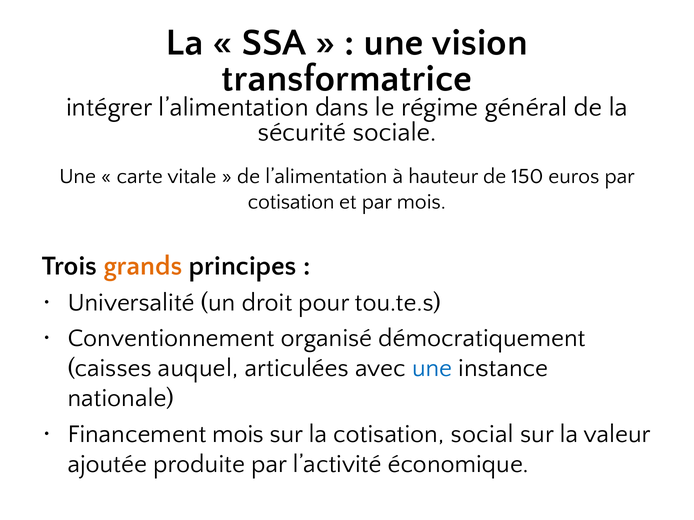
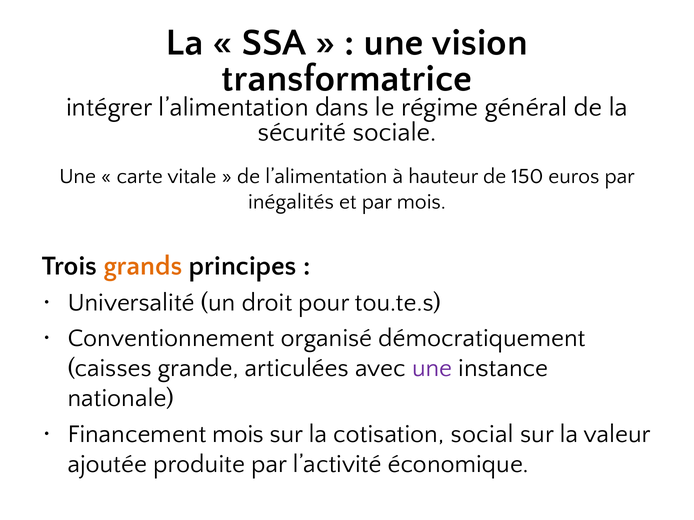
cotisation at (291, 202): cotisation -> inégalités
auquel: auquel -> grande
une at (432, 369) colour: blue -> purple
